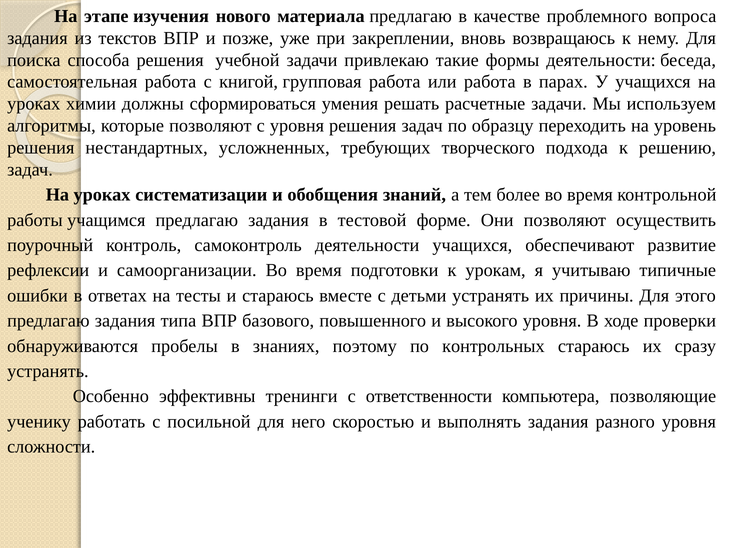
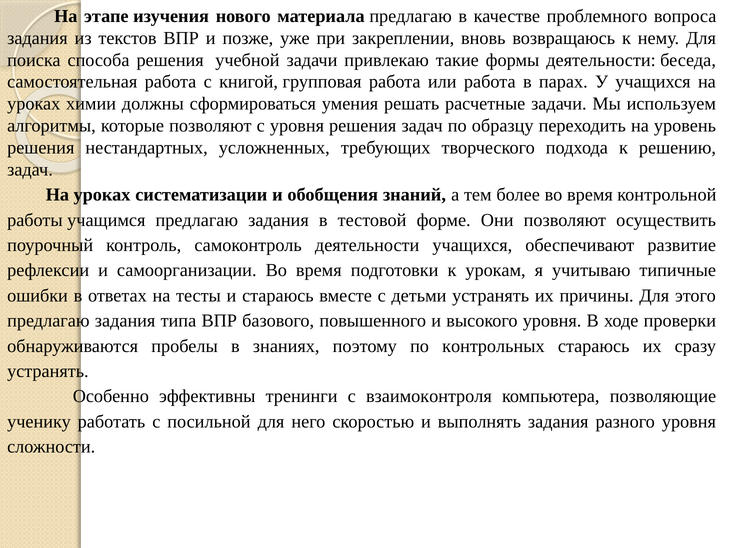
ответственности: ответственности -> взаимоконтроля
